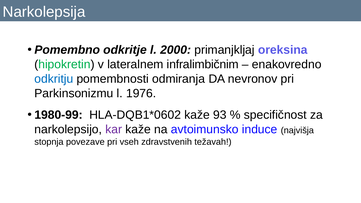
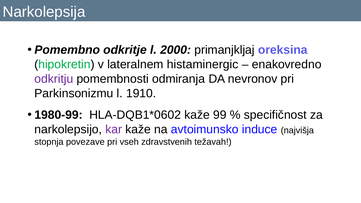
infralimbičnim: infralimbičnim -> histaminergic
odkritju colour: blue -> purple
1976: 1976 -> 1910
93: 93 -> 99
